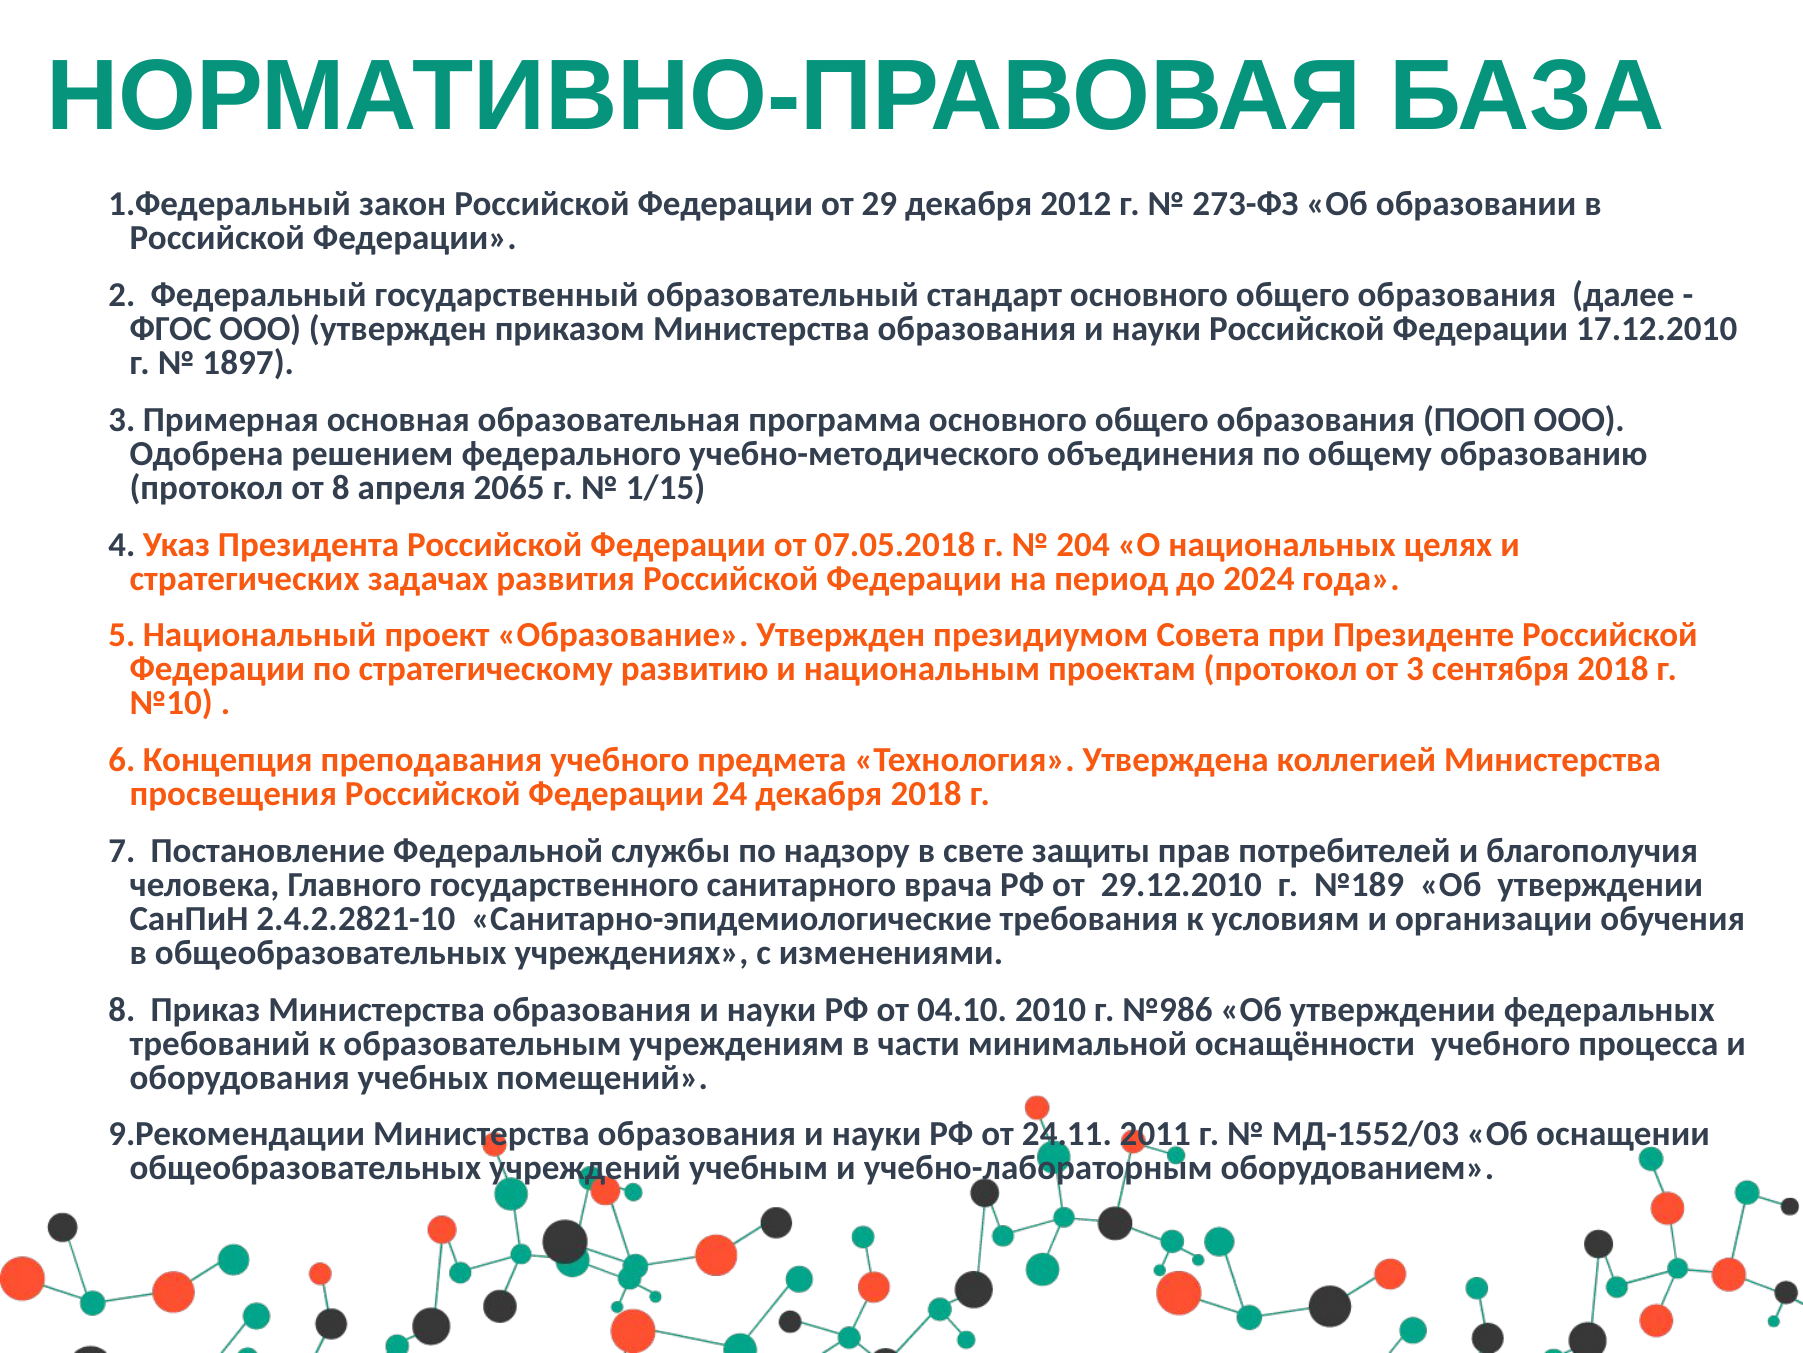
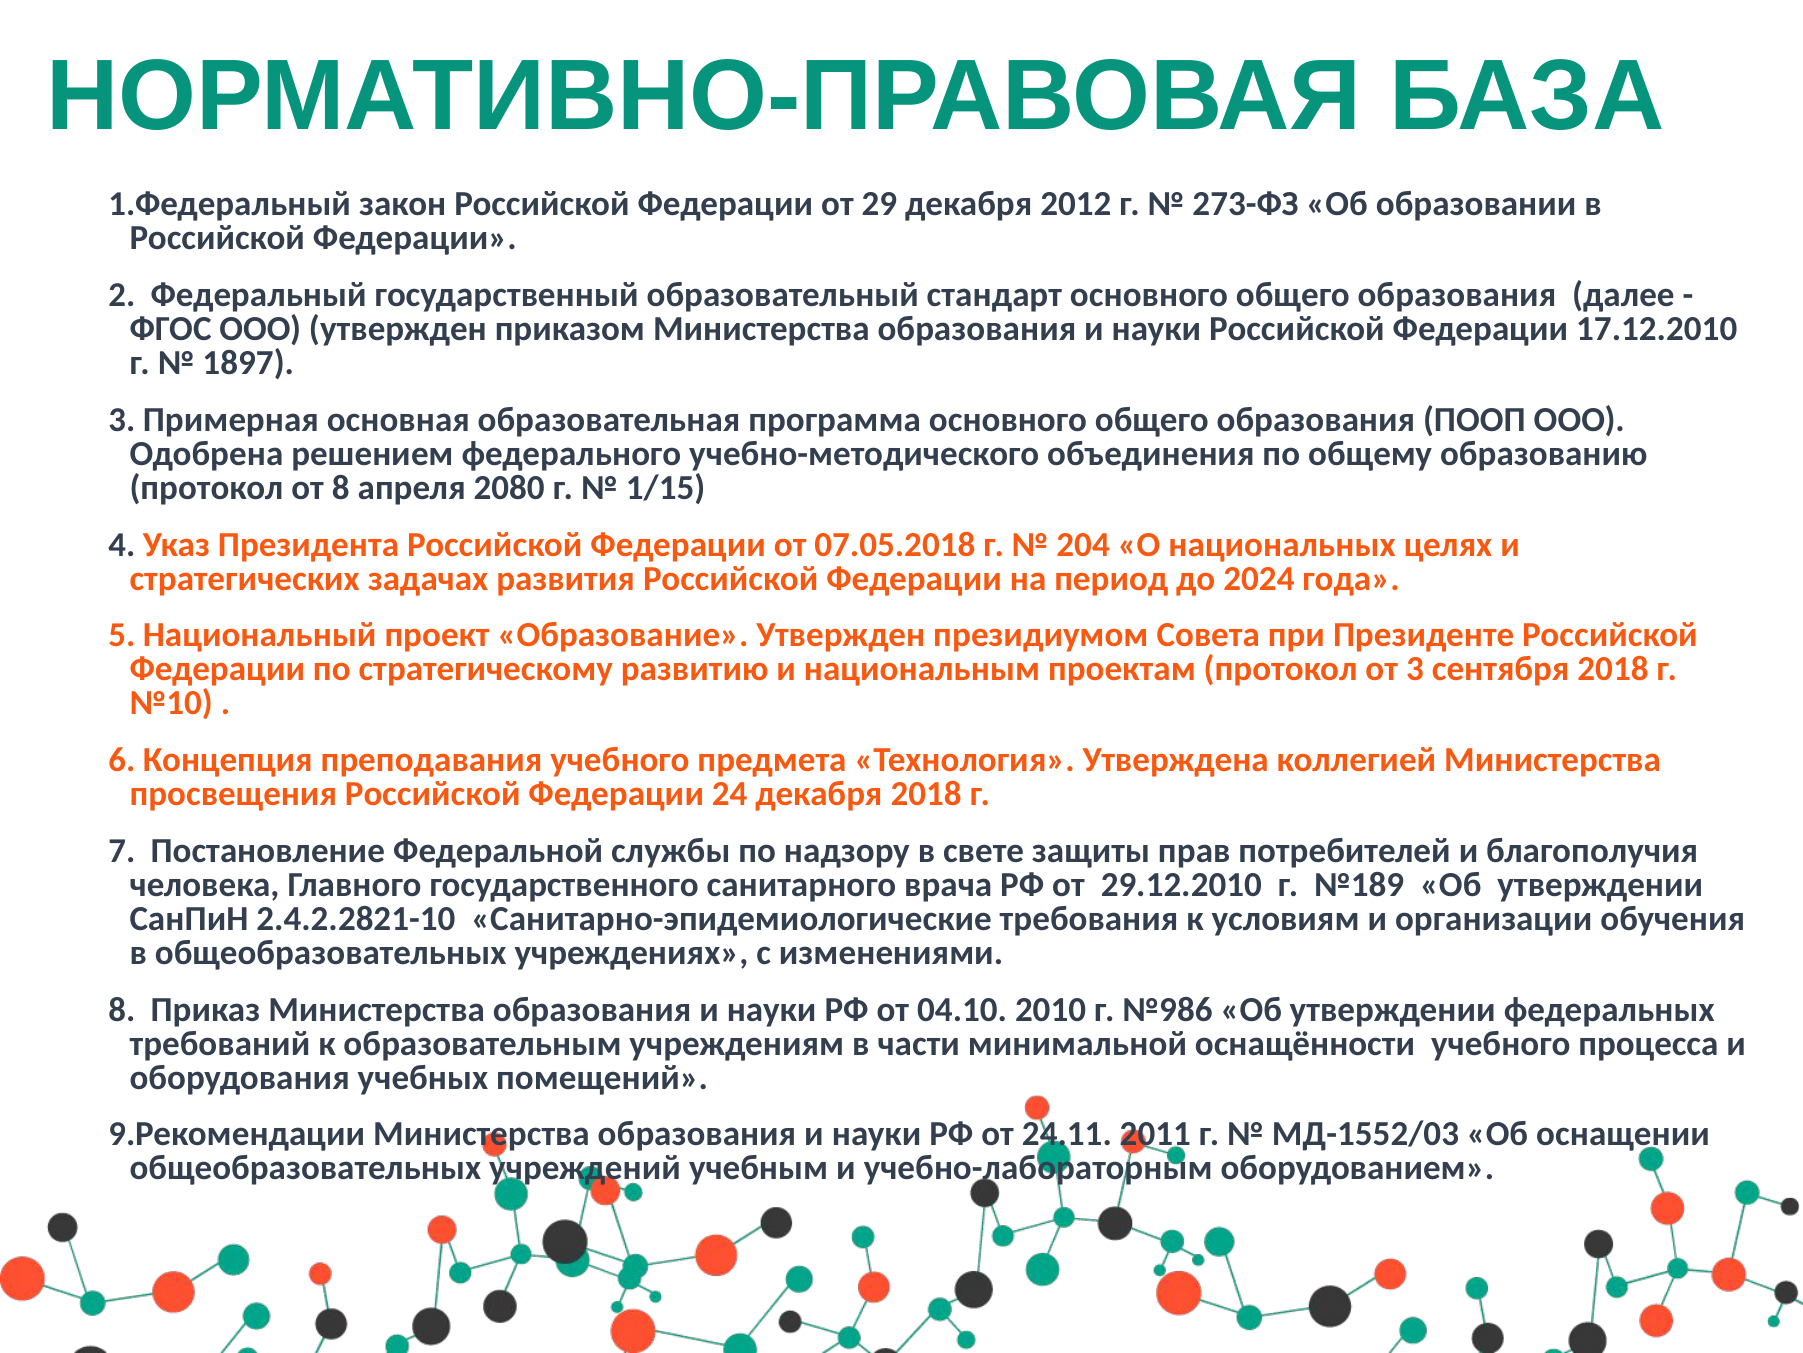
2065: 2065 -> 2080
